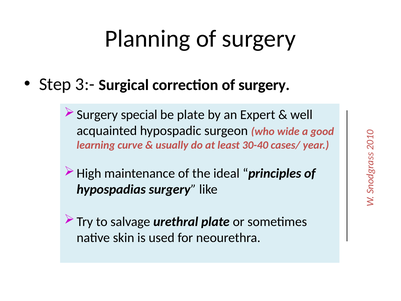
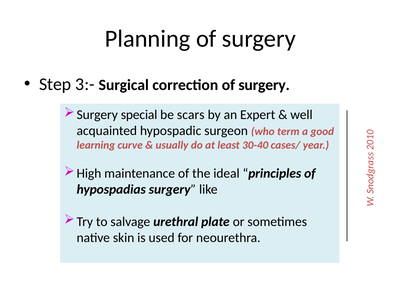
be plate: plate -> scars
wide: wide -> term
